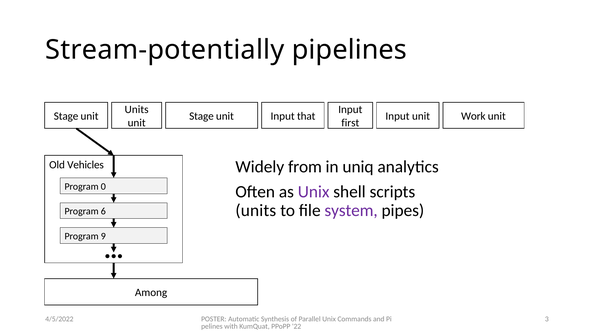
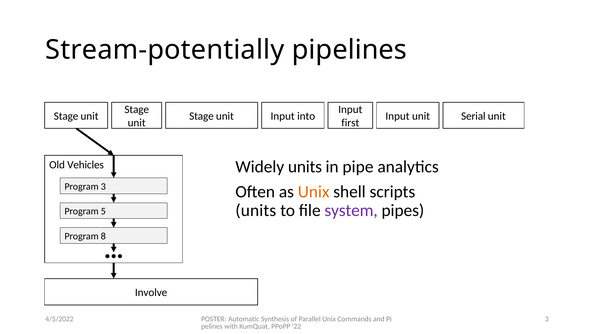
Units at (137, 109): Units -> Stage
that: that -> into
Work: Work -> Serial
Widely from: from -> units
uniq: uniq -> pipe
Program 0: 0 -> 3
Unix at (314, 192) colour: purple -> orange
6: 6 -> 5
9: 9 -> 8
Among: Among -> Involve
